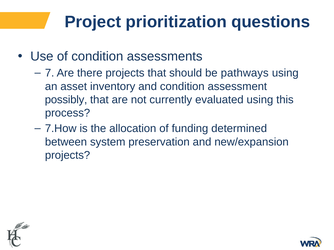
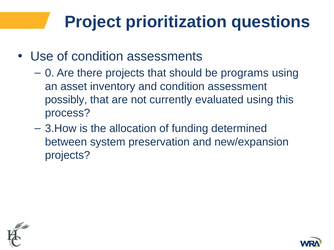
7: 7 -> 0
pathways: pathways -> programs
7.How: 7.How -> 3.How
